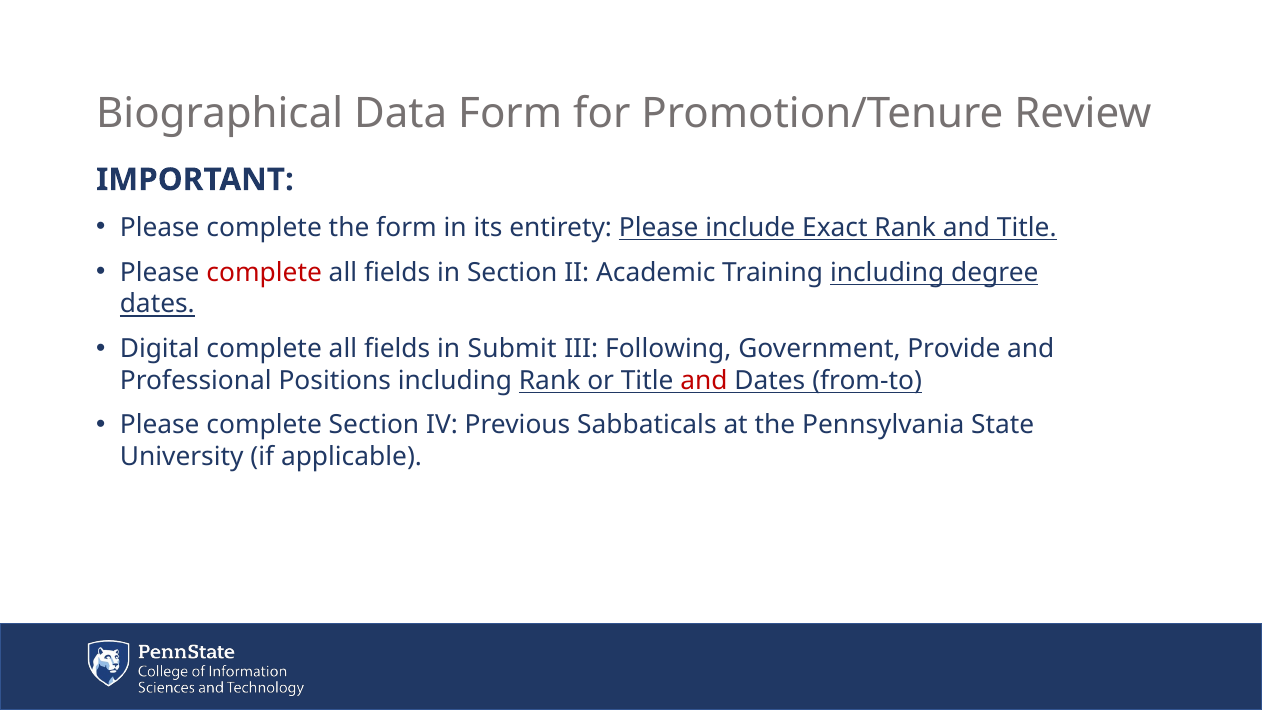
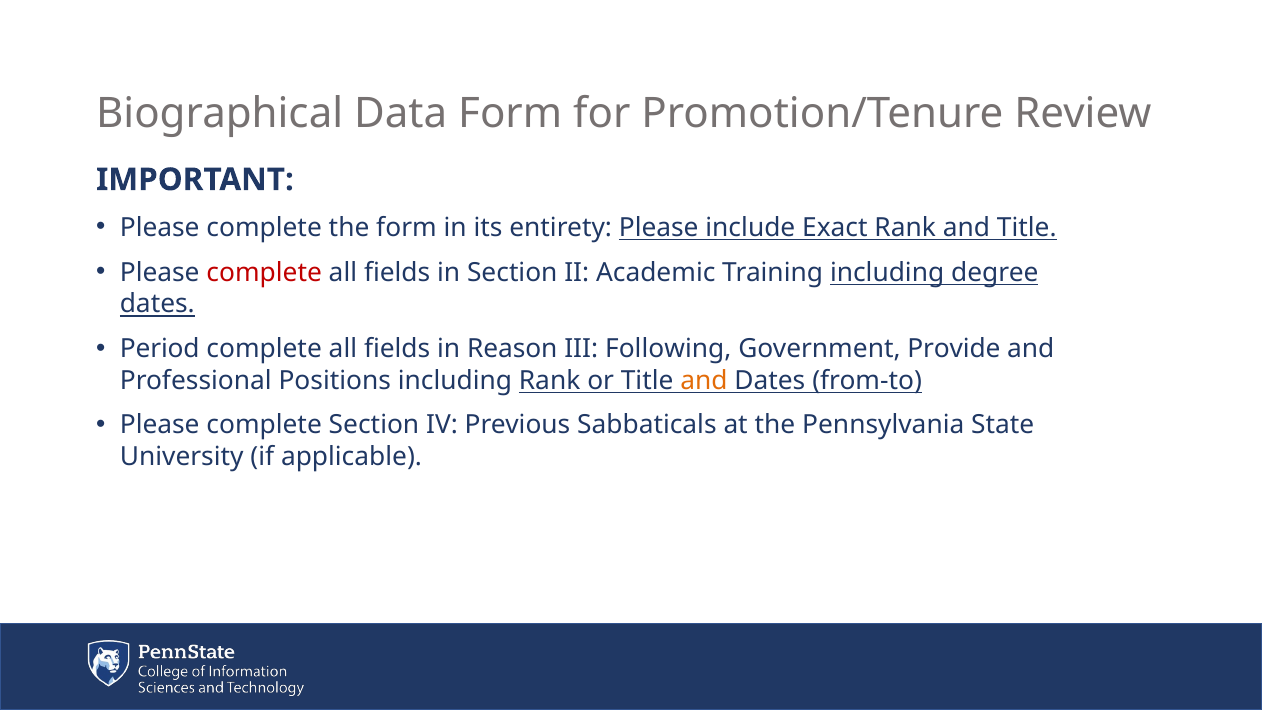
Digital: Digital -> Period
Submit: Submit -> Reason
and at (704, 380) colour: red -> orange
